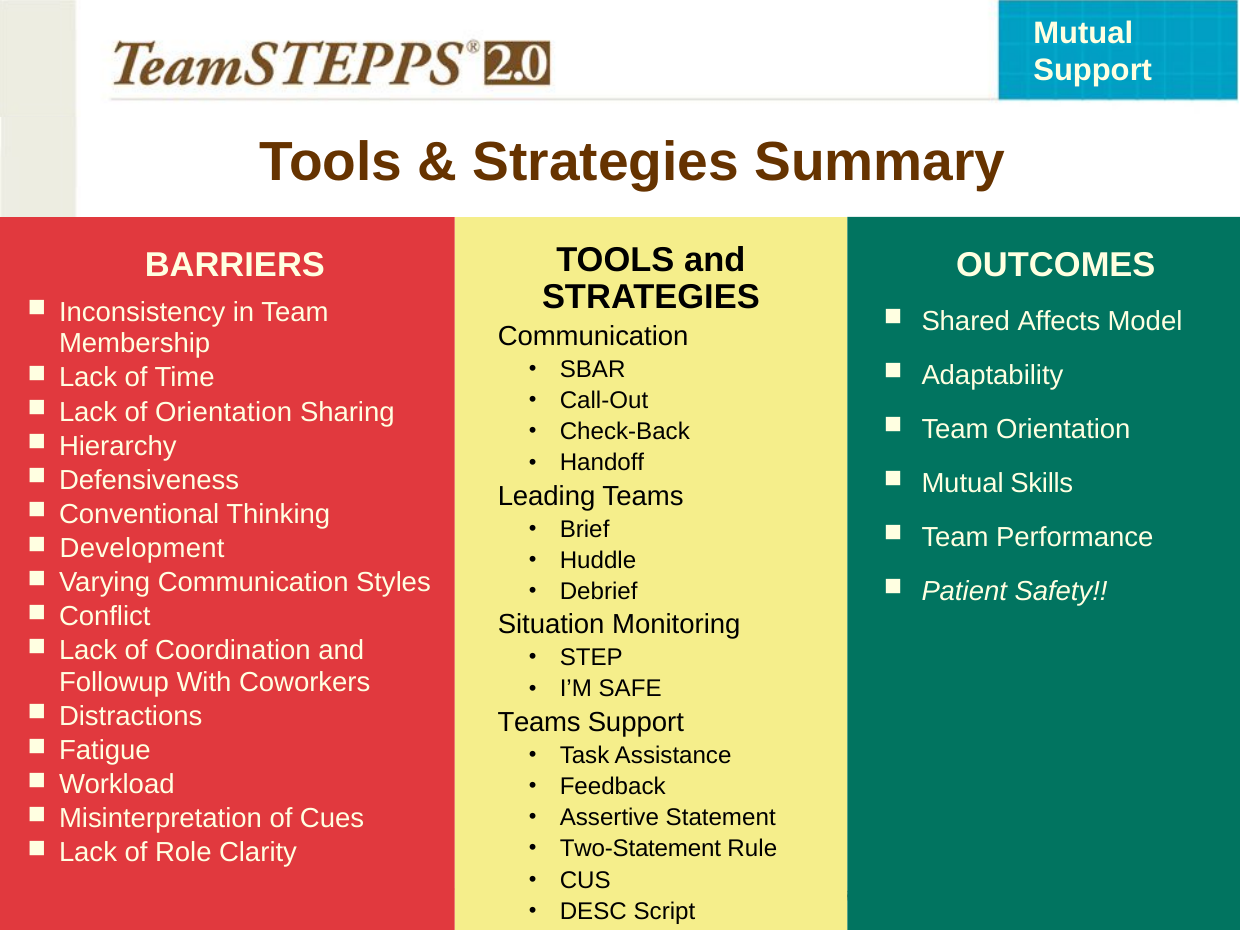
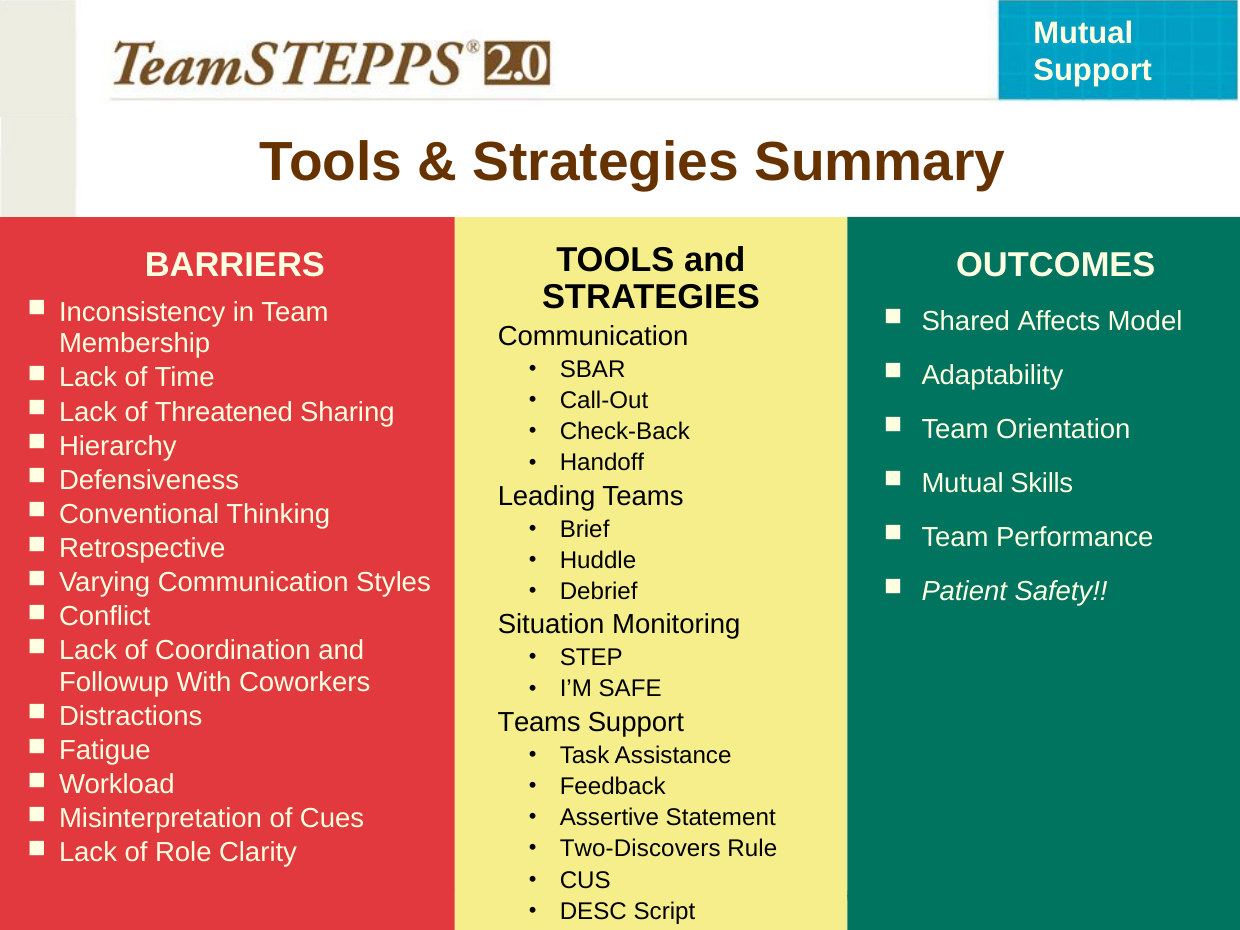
of Orientation: Orientation -> Threatened
Development: Development -> Retrospective
Two-Statement: Two-Statement -> Two-Discovers
